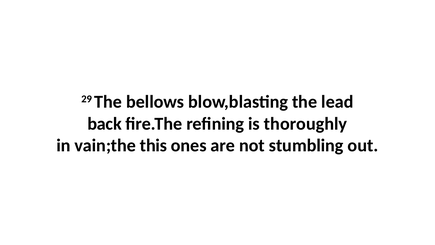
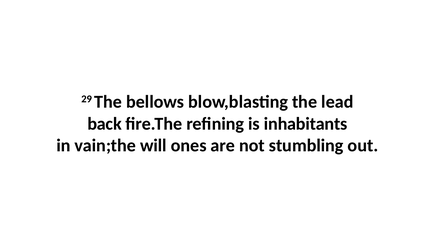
thoroughly: thoroughly -> inhabitants
this: this -> will
